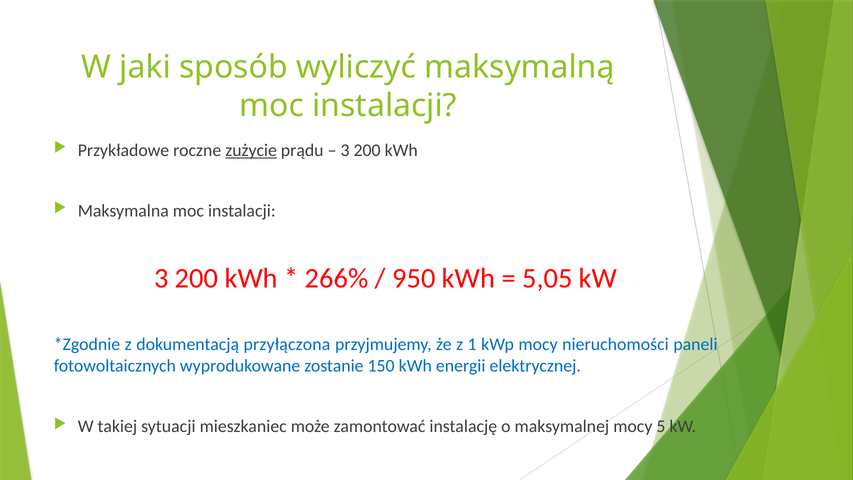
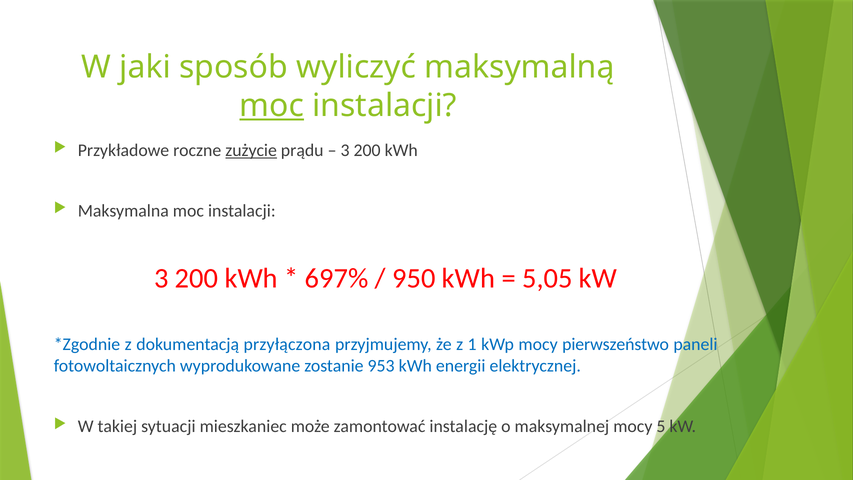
moc at (272, 106) underline: none -> present
266%: 266% -> 697%
nieruchomości: nieruchomości -> pierwszeństwo
150: 150 -> 953
